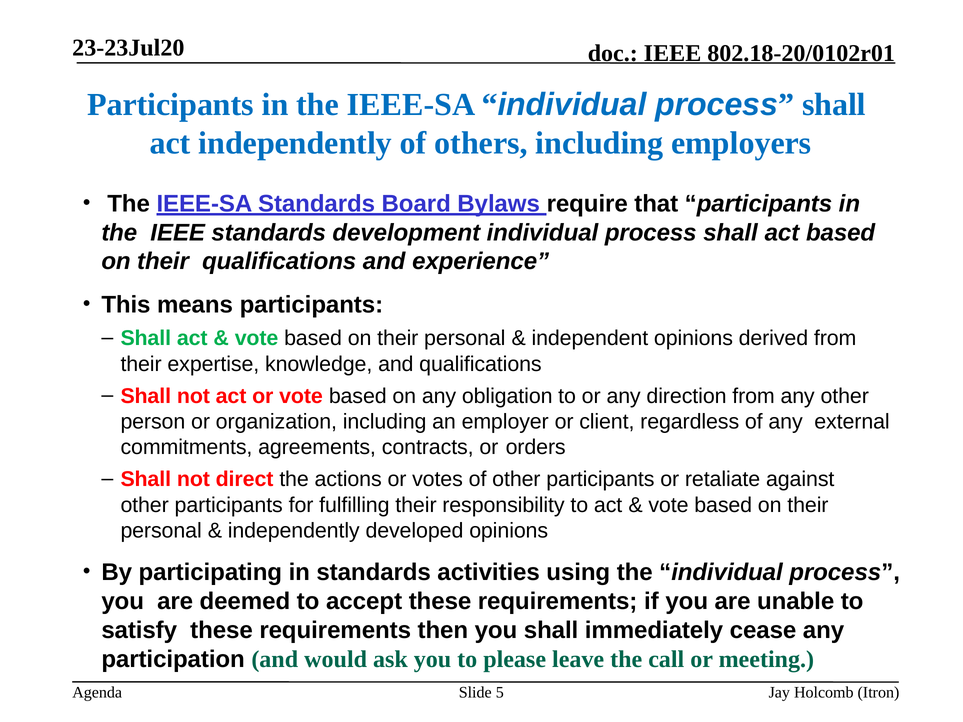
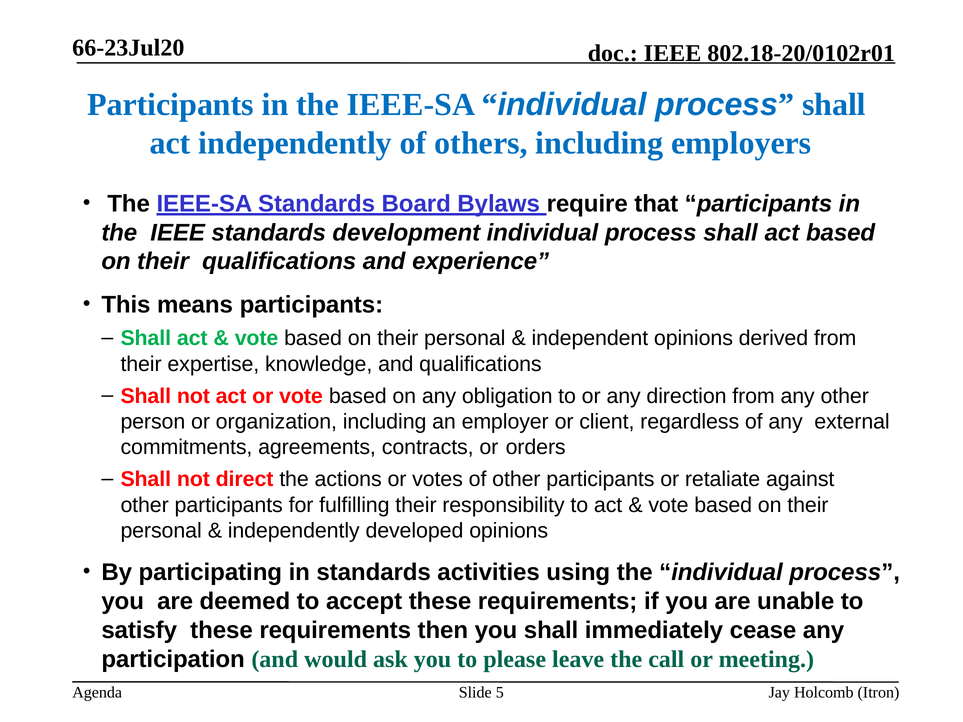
23-23Jul20: 23-23Jul20 -> 66-23Jul20
